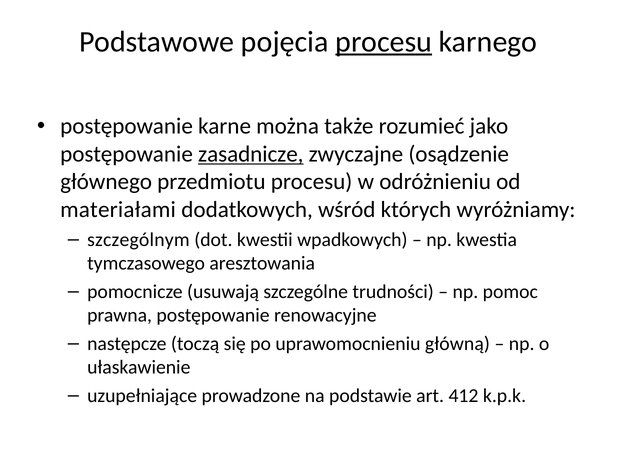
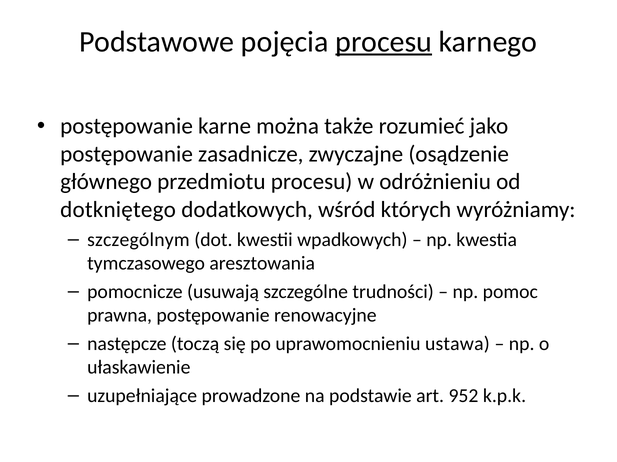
zasadnicze underline: present -> none
materiałami: materiałami -> dotkniętego
główną: główną -> ustawa
412: 412 -> 952
